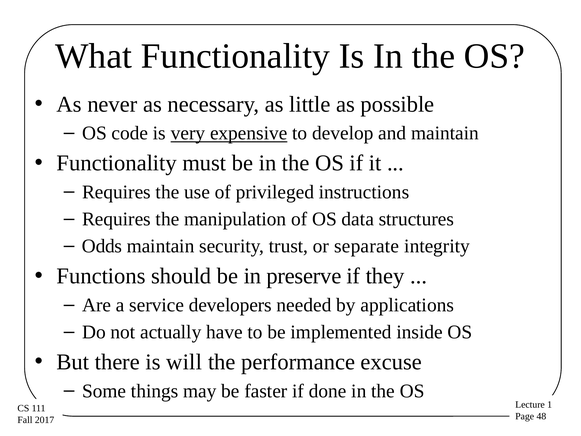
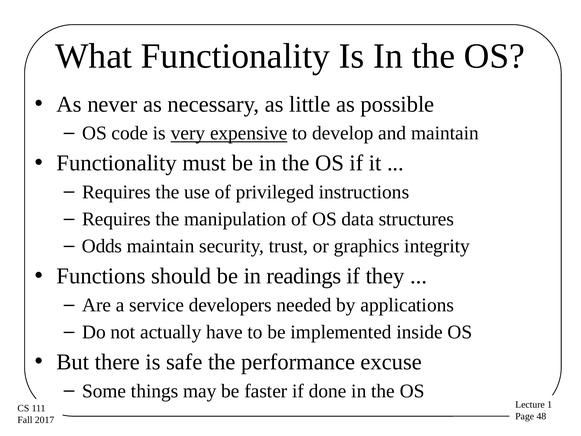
separate: separate -> graphics
preserve: preserve -> readings
will: will -> safe
